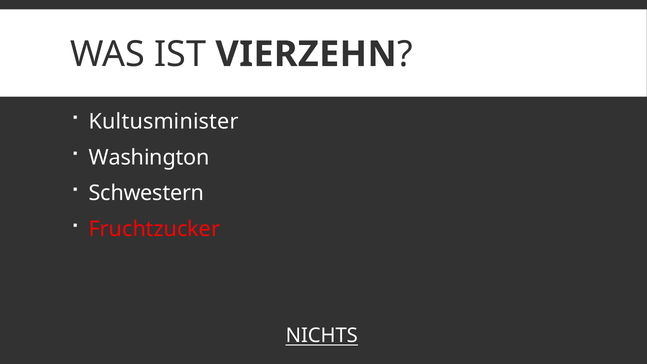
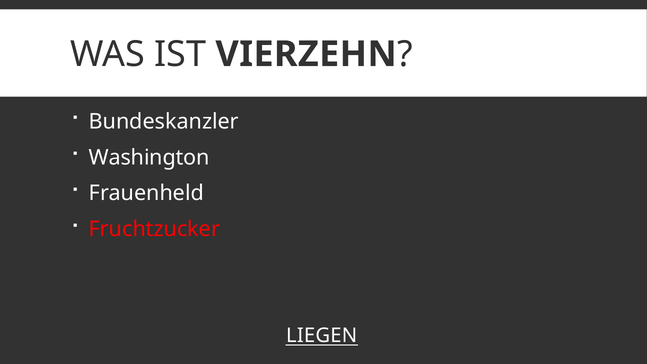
Kultusminister: Kultusminister -> Bundeskanzler
Schwestern: Schwestern -> Frauenheld
NICHTS: NICHTS -> LIEGEN
